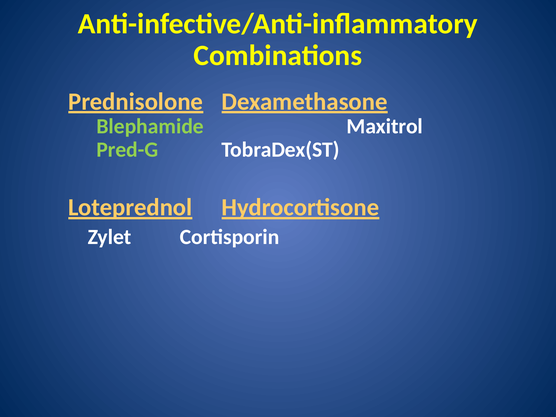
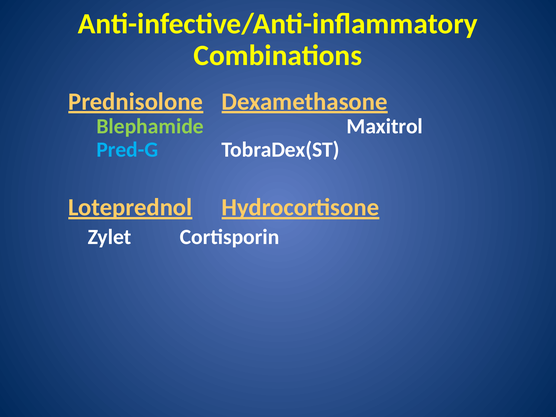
Pred-G colour: light green -> light blue
